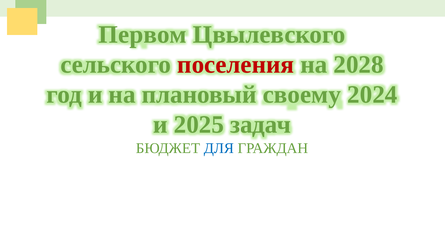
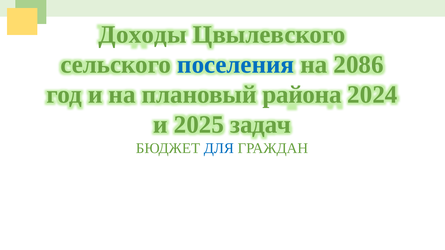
Первом: Первом -> Доходы
поселения colour: red -> blue
2028: 2028 -> 2086
своему: своему -> района
